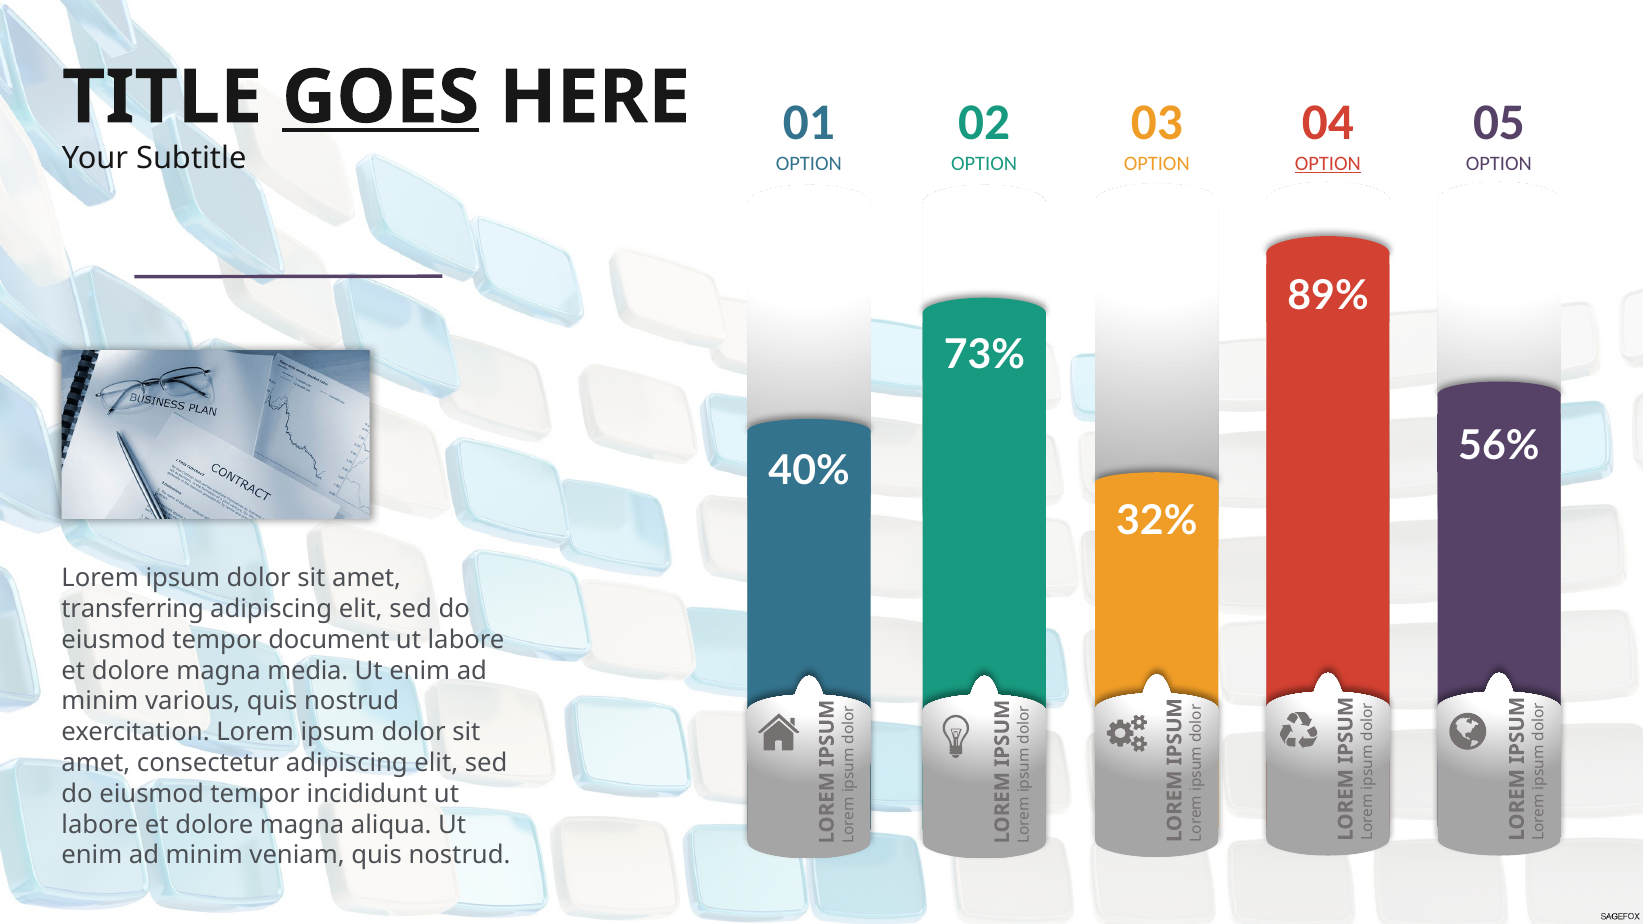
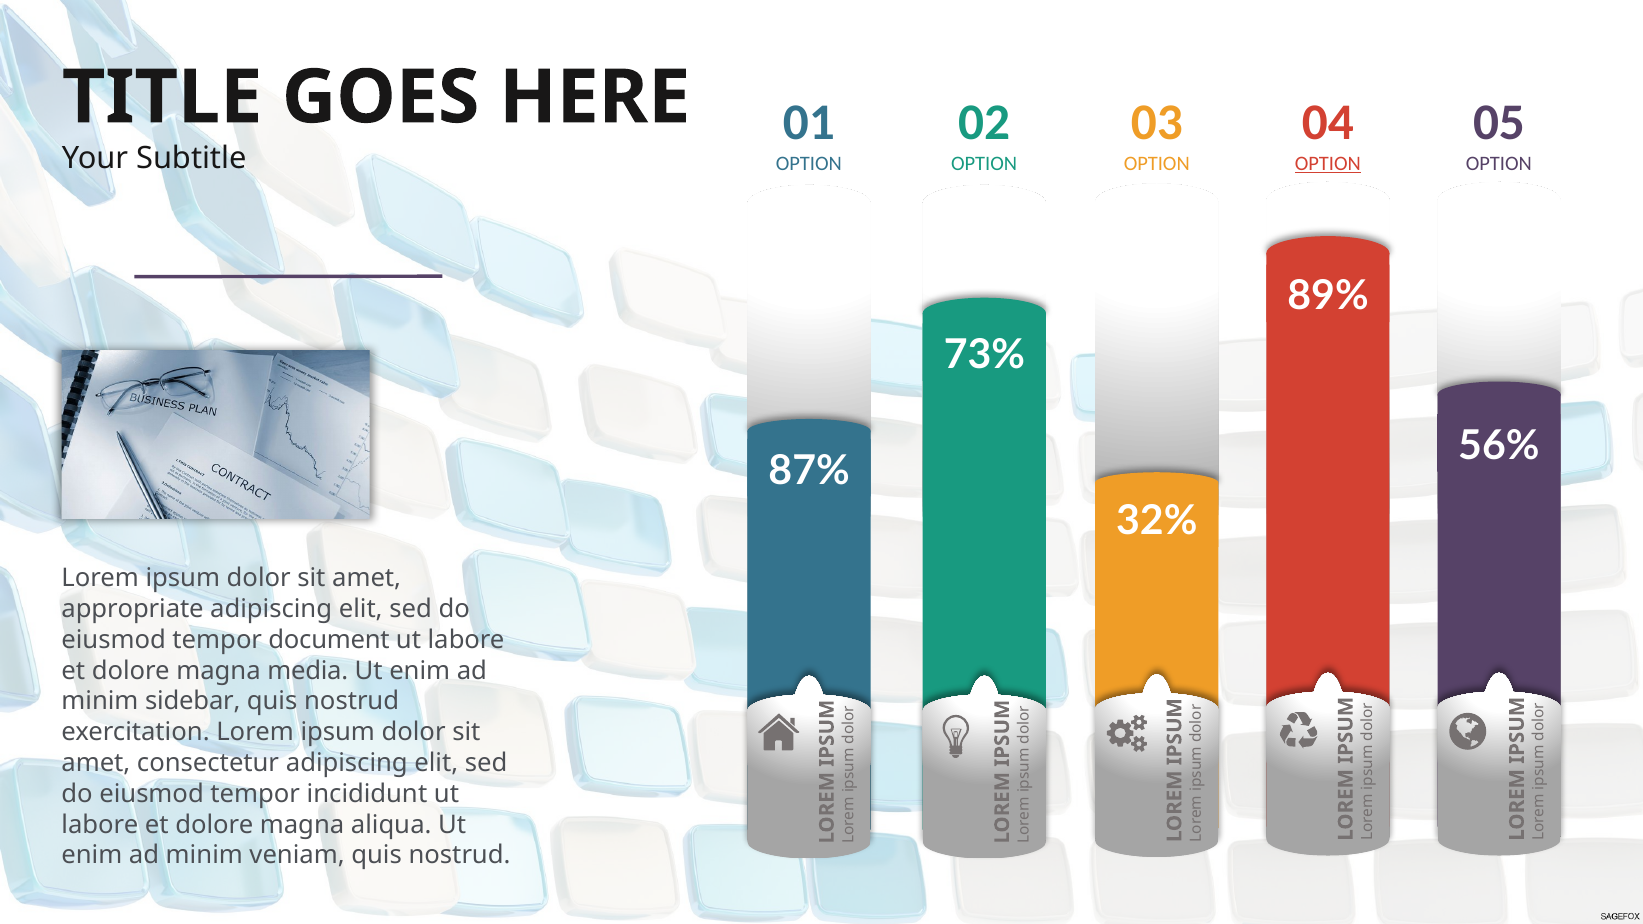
GOES underline: present -> none
40%: 40% -> 87%
transferring: transferring -> appropriate
various: various -> sidebar
